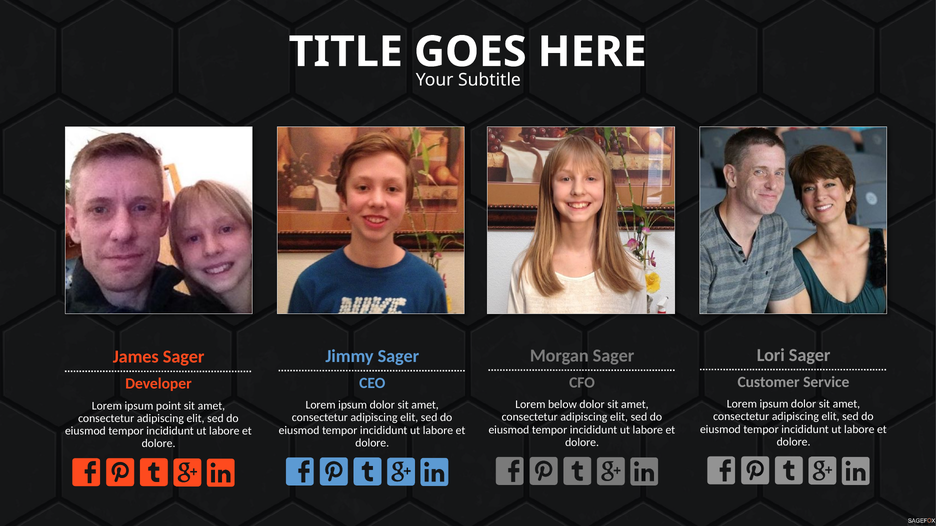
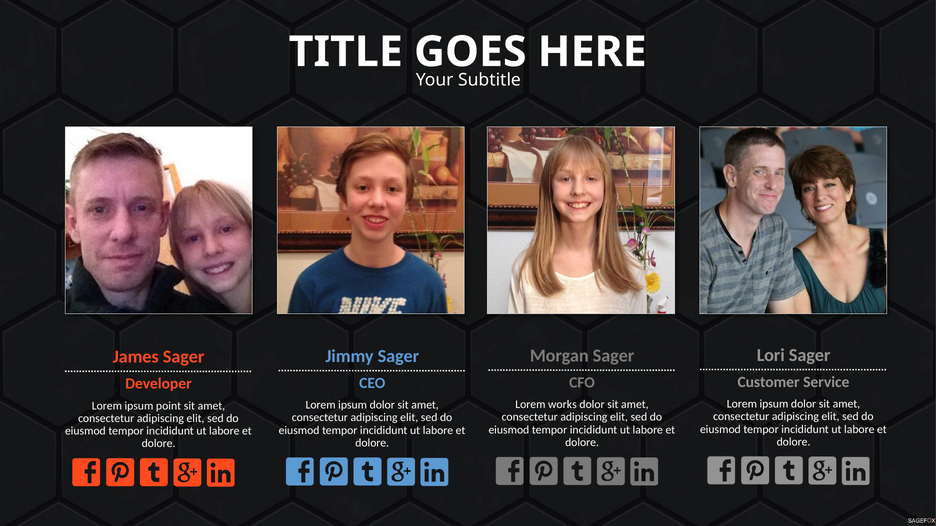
below: below -> works
